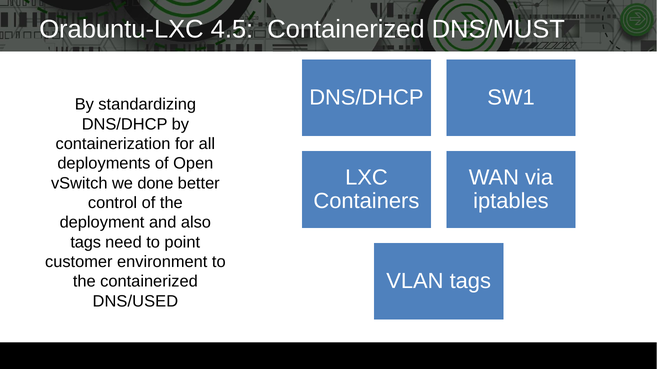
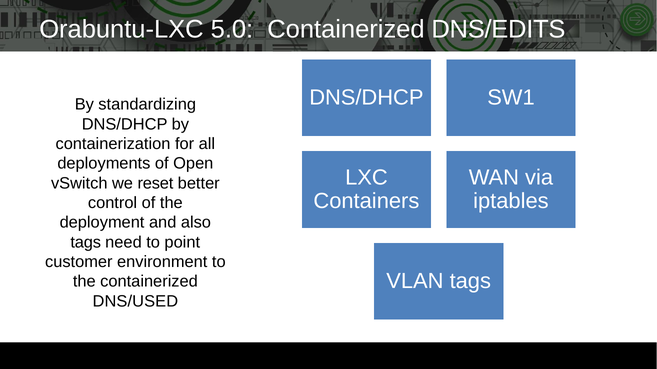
4.5: 4.5 -> 5.0
DNS/MUST: DNS/MUST -> DNS/EDITS
done: done -> reset
